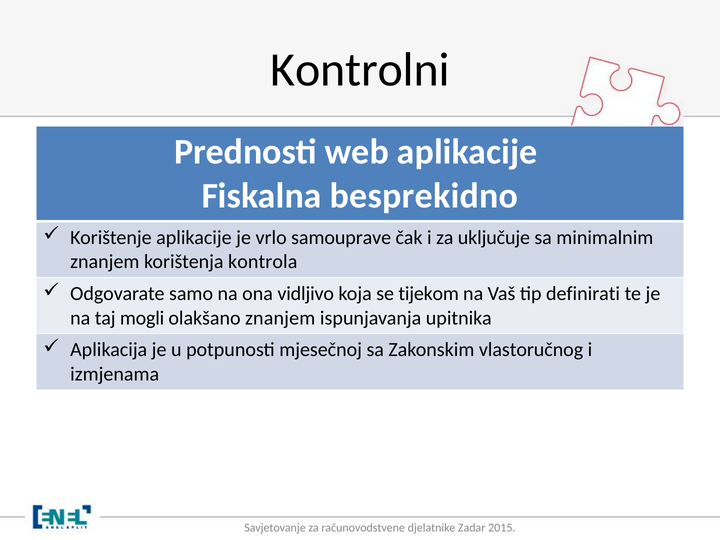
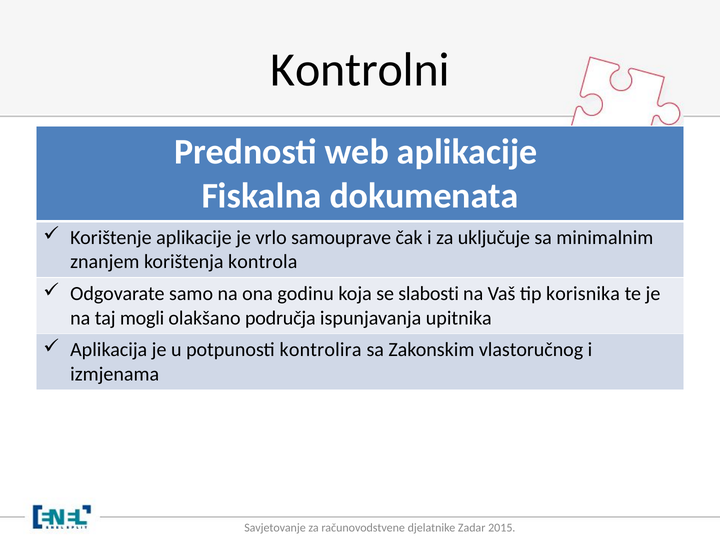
besprekidno: besprekidno -> dokumenata
vidljivo: vidljivo -> godinu
tijekom: tijekom -> slabosti
definirati: definirati -> korisnika
olakšano znanjem: znanjem -> područja
mjesečnoj: mjesečnoj -> kontrolira
